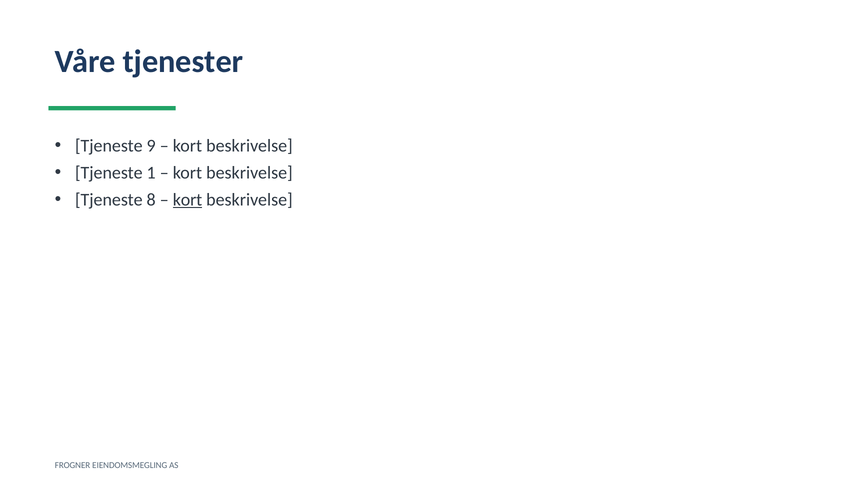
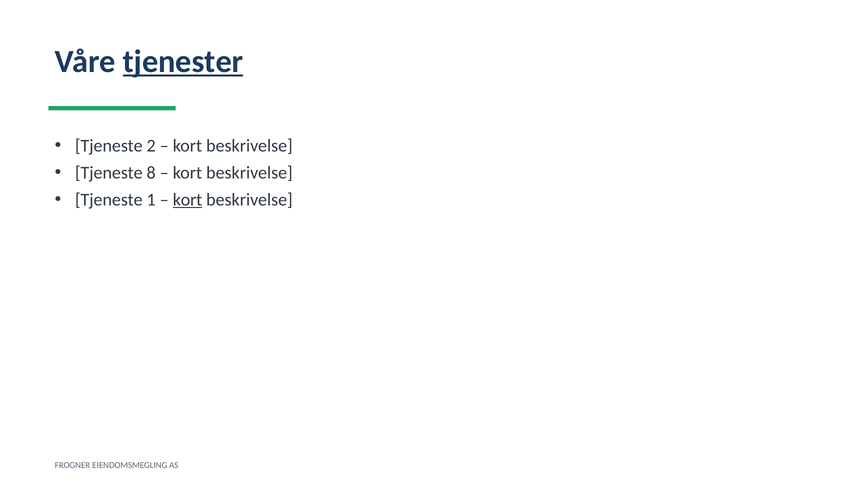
tjenester underline: none -> present
9: 9 -> 2
1: 1 -> 8
8: 8 -> 1
